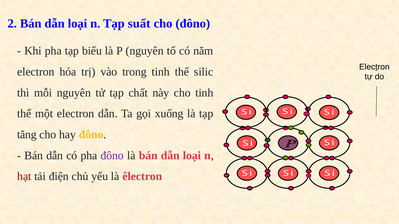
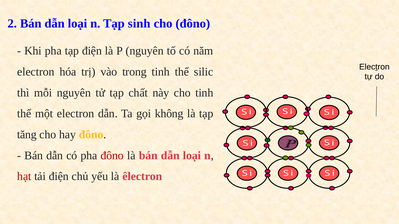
suất: suất -> sinh
tạp biểu: biểu -> điện
xuống: xuống -> không
đôno at (112, 156) colour: purple -> red
